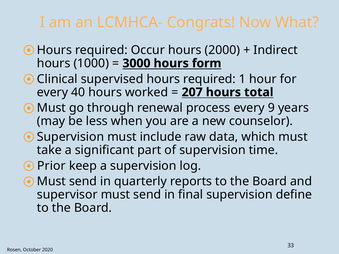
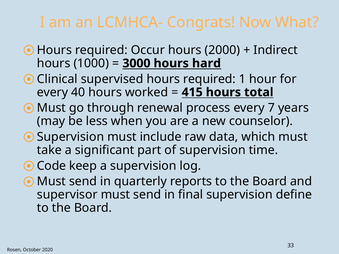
form: form -> hard
207: 207 -> 415
9: 9 -> 7
Prior: Prior -> Code
